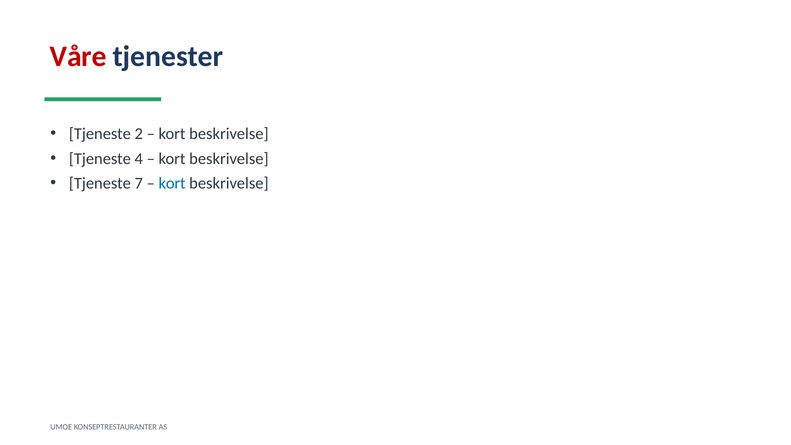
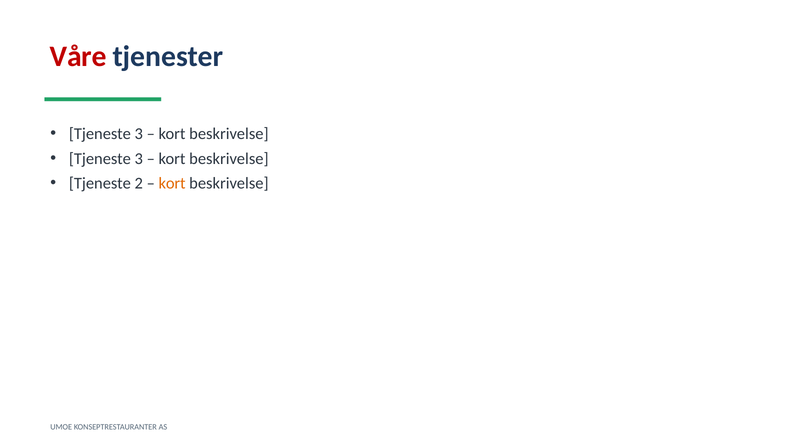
2 at (139, 134): 2 -> 3
4 at (139, 159): 4 -> 3
7: 7 -> 2
kort at (172, 183) colour: blue -> orange
